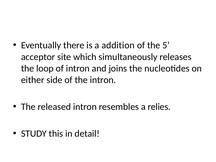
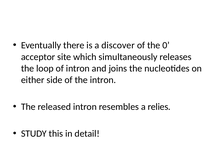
addition: addition -> discover
5: 5 -> 0
